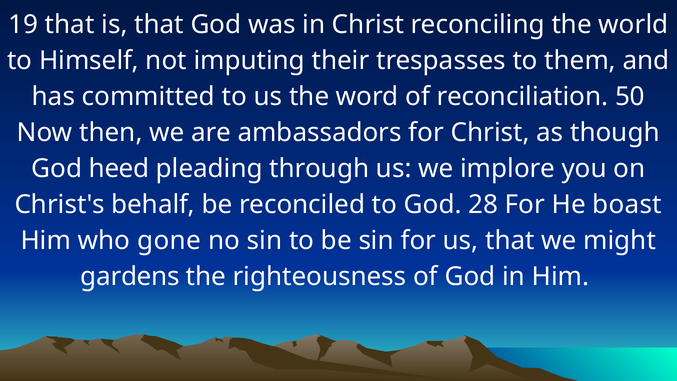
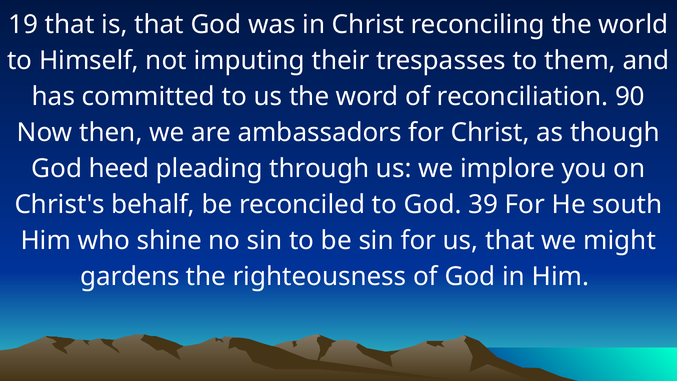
50: 50 -> 90
28: 28 -> 39
boast: boast -> south
gone: gone -> shine
